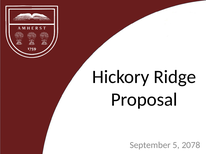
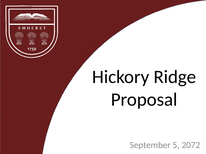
2078: 2078 -> 2072
